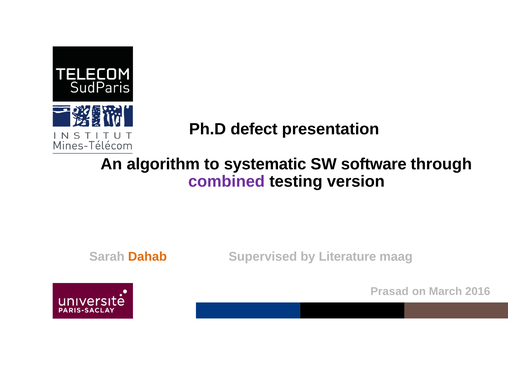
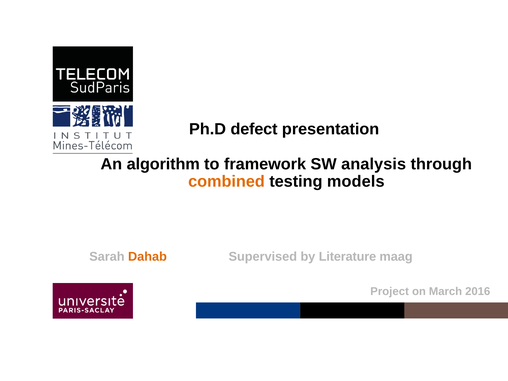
systematic: systematic -> framework
software: software -> analysis
combined colour: purple -> orange
version: version -> models
Prasad: Prasad -> Project
